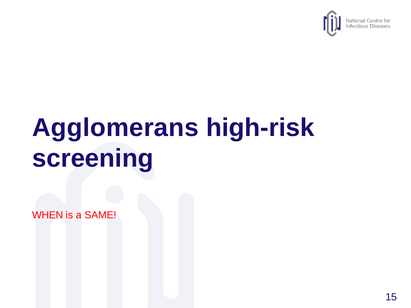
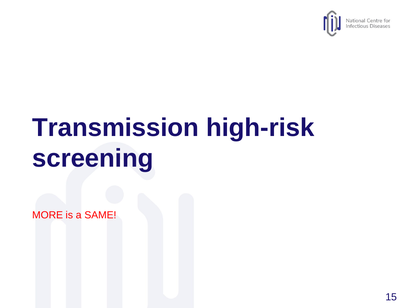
Agglomerans: Agglomerans -> Transmission
WHEN: WHEN -> MORE
